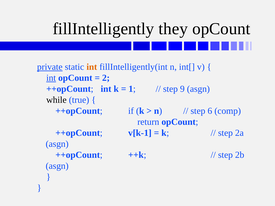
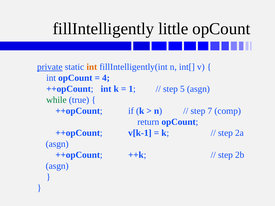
they: they -> little
int at (51, 78) underline: present -> none
2: 2 -> 4
9: 9 -> 5
while colour: black -> green
6: 6 -> 7
